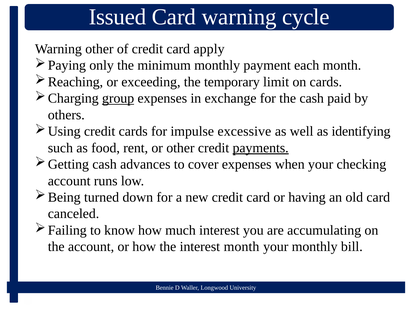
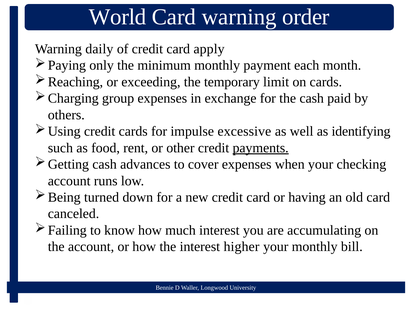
Issued: Issued -> World
cycle: cycle -> order
Warning other: other -> daily
group underline: present -> none
interest month: month -> higher
